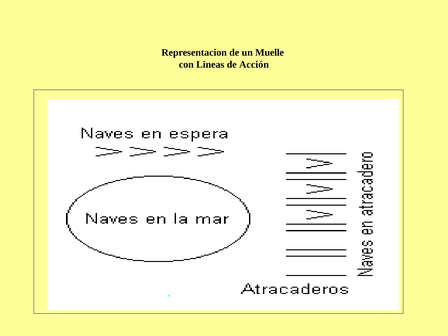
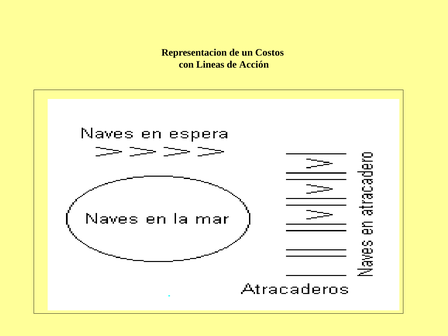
Muelle: Muelle -> Costos
